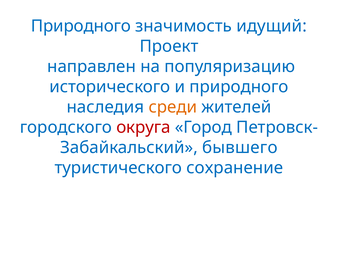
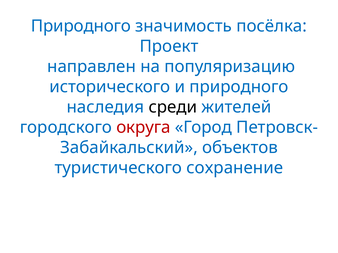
идущий: идущий -> посёлка
среди colour: orange -> black
бывшего: бывшего -> объектов
